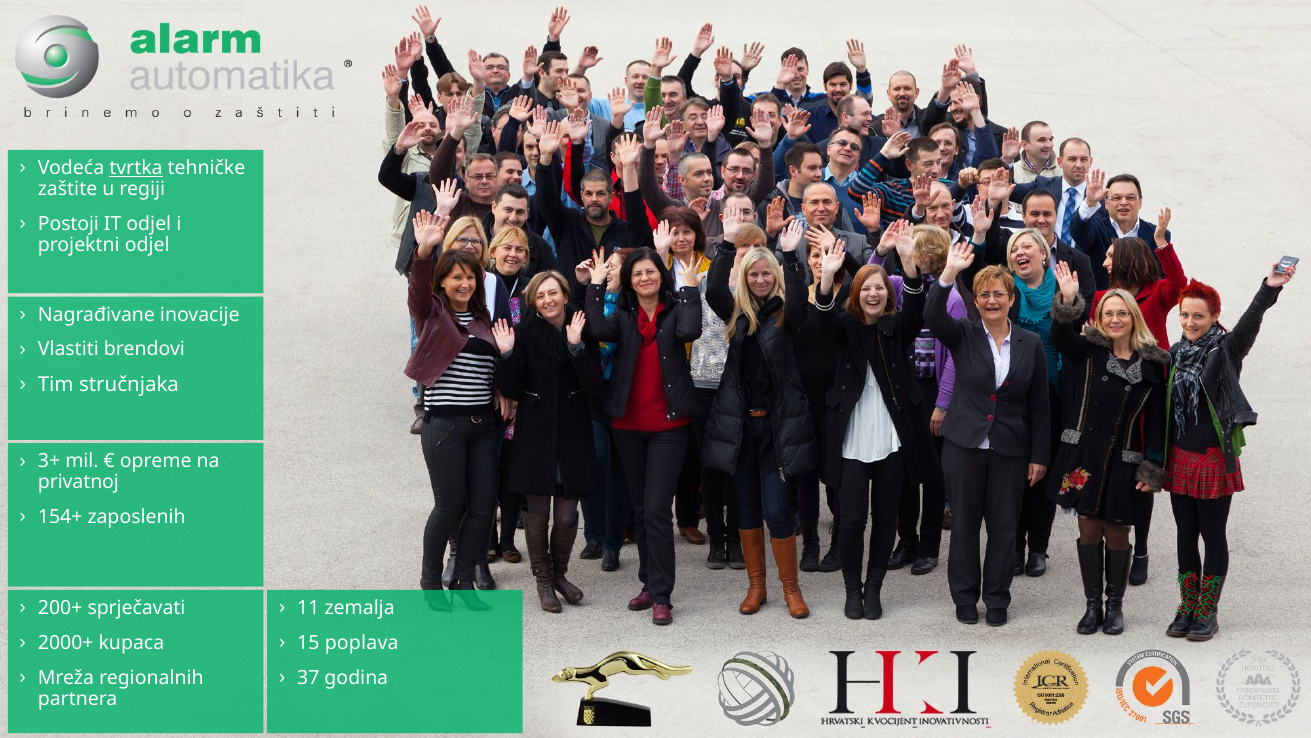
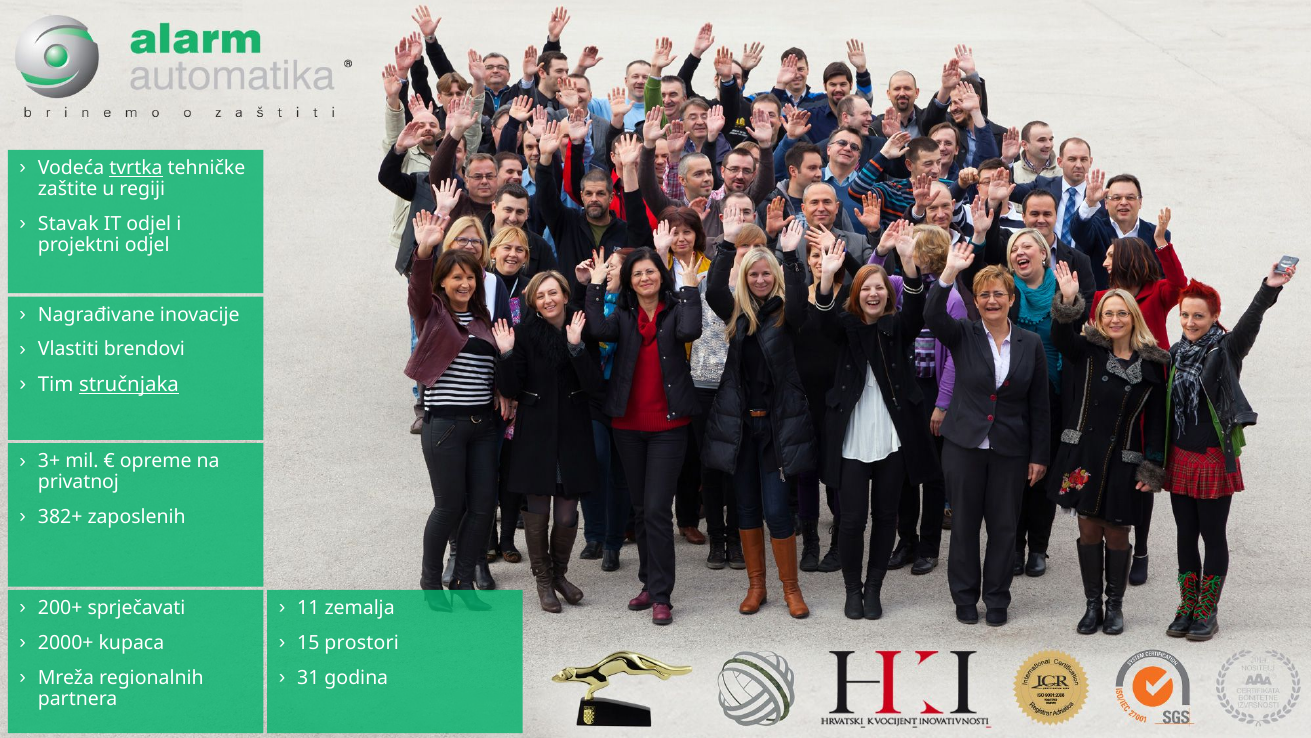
Postoji: Postoji -> Stavak
stručnjaka underline: none -> present
154+: 154+ -> 382+
poplava: poplava -> prostori
37: 37 -> 31
